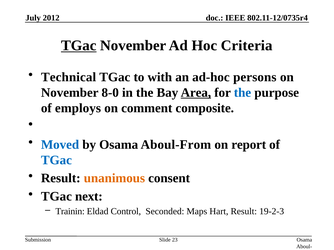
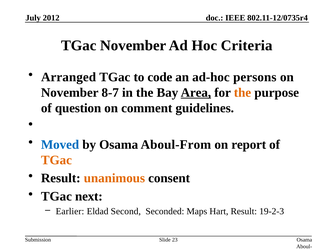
TGac at (79, 46) underline: present -> none
Technical: Technical -> Arranged
with: with -> code
8-0: 8-0 -> 8-7
the at (242, 93) colour: blue -> orange
employs: employs -> question
composite: composite -> guidelines
TGac at (56, 160) colour: blue -> orange
Trainin: Trainin -> Earlier
Control: Control -> Second
